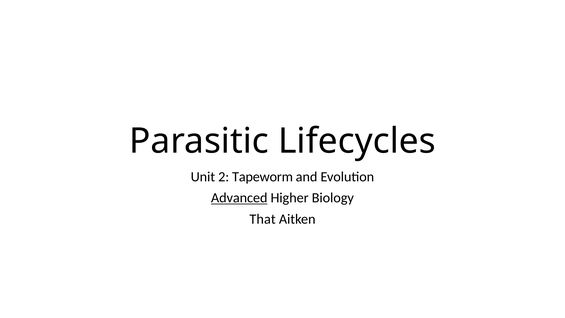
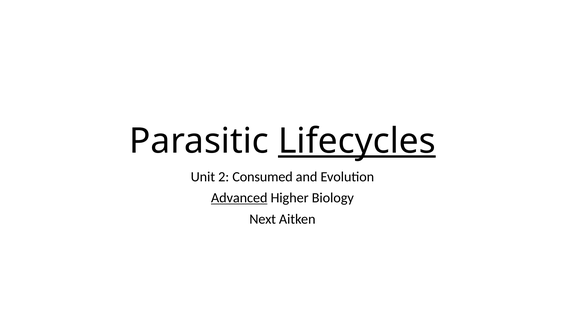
Lifecycles underline: none -> present
Tapeworm: Tapeworm -> Consumed
That: That -> Next
